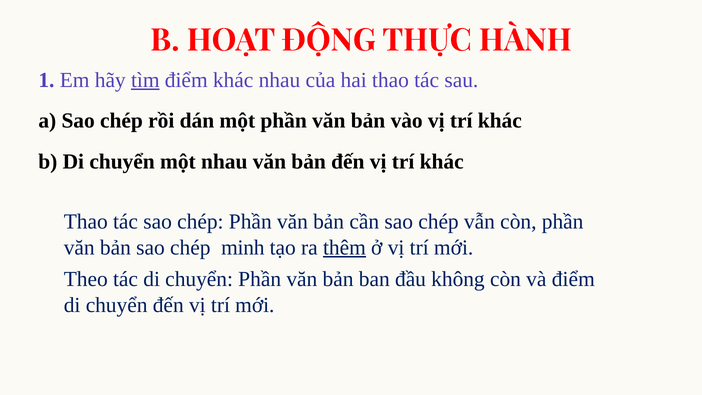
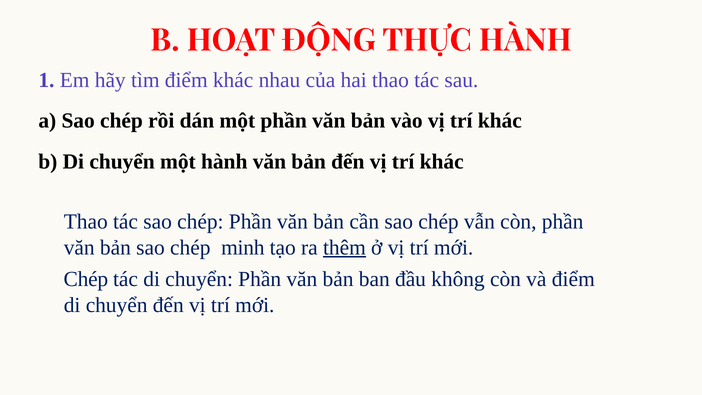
tìm underline: present -> none
một nhau: nhau -> hành
Theo at (86, 279): Theo -> Chép
